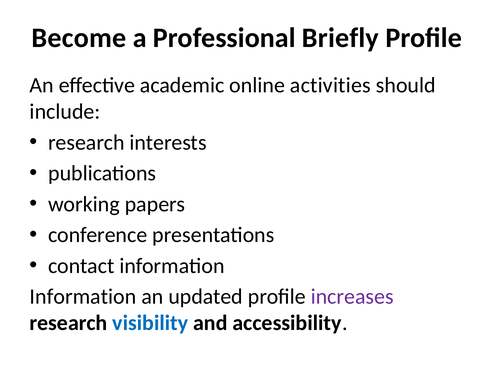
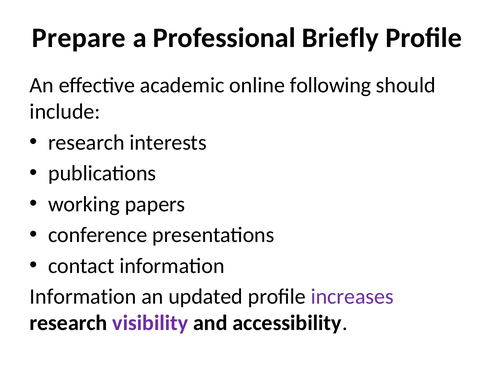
Become: Become -> Prepare
activities: activities -> following
visibility colour: blue -> purple
